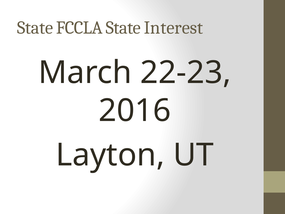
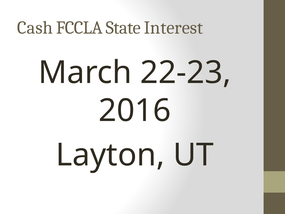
State at (35, 28): State -> Cash
